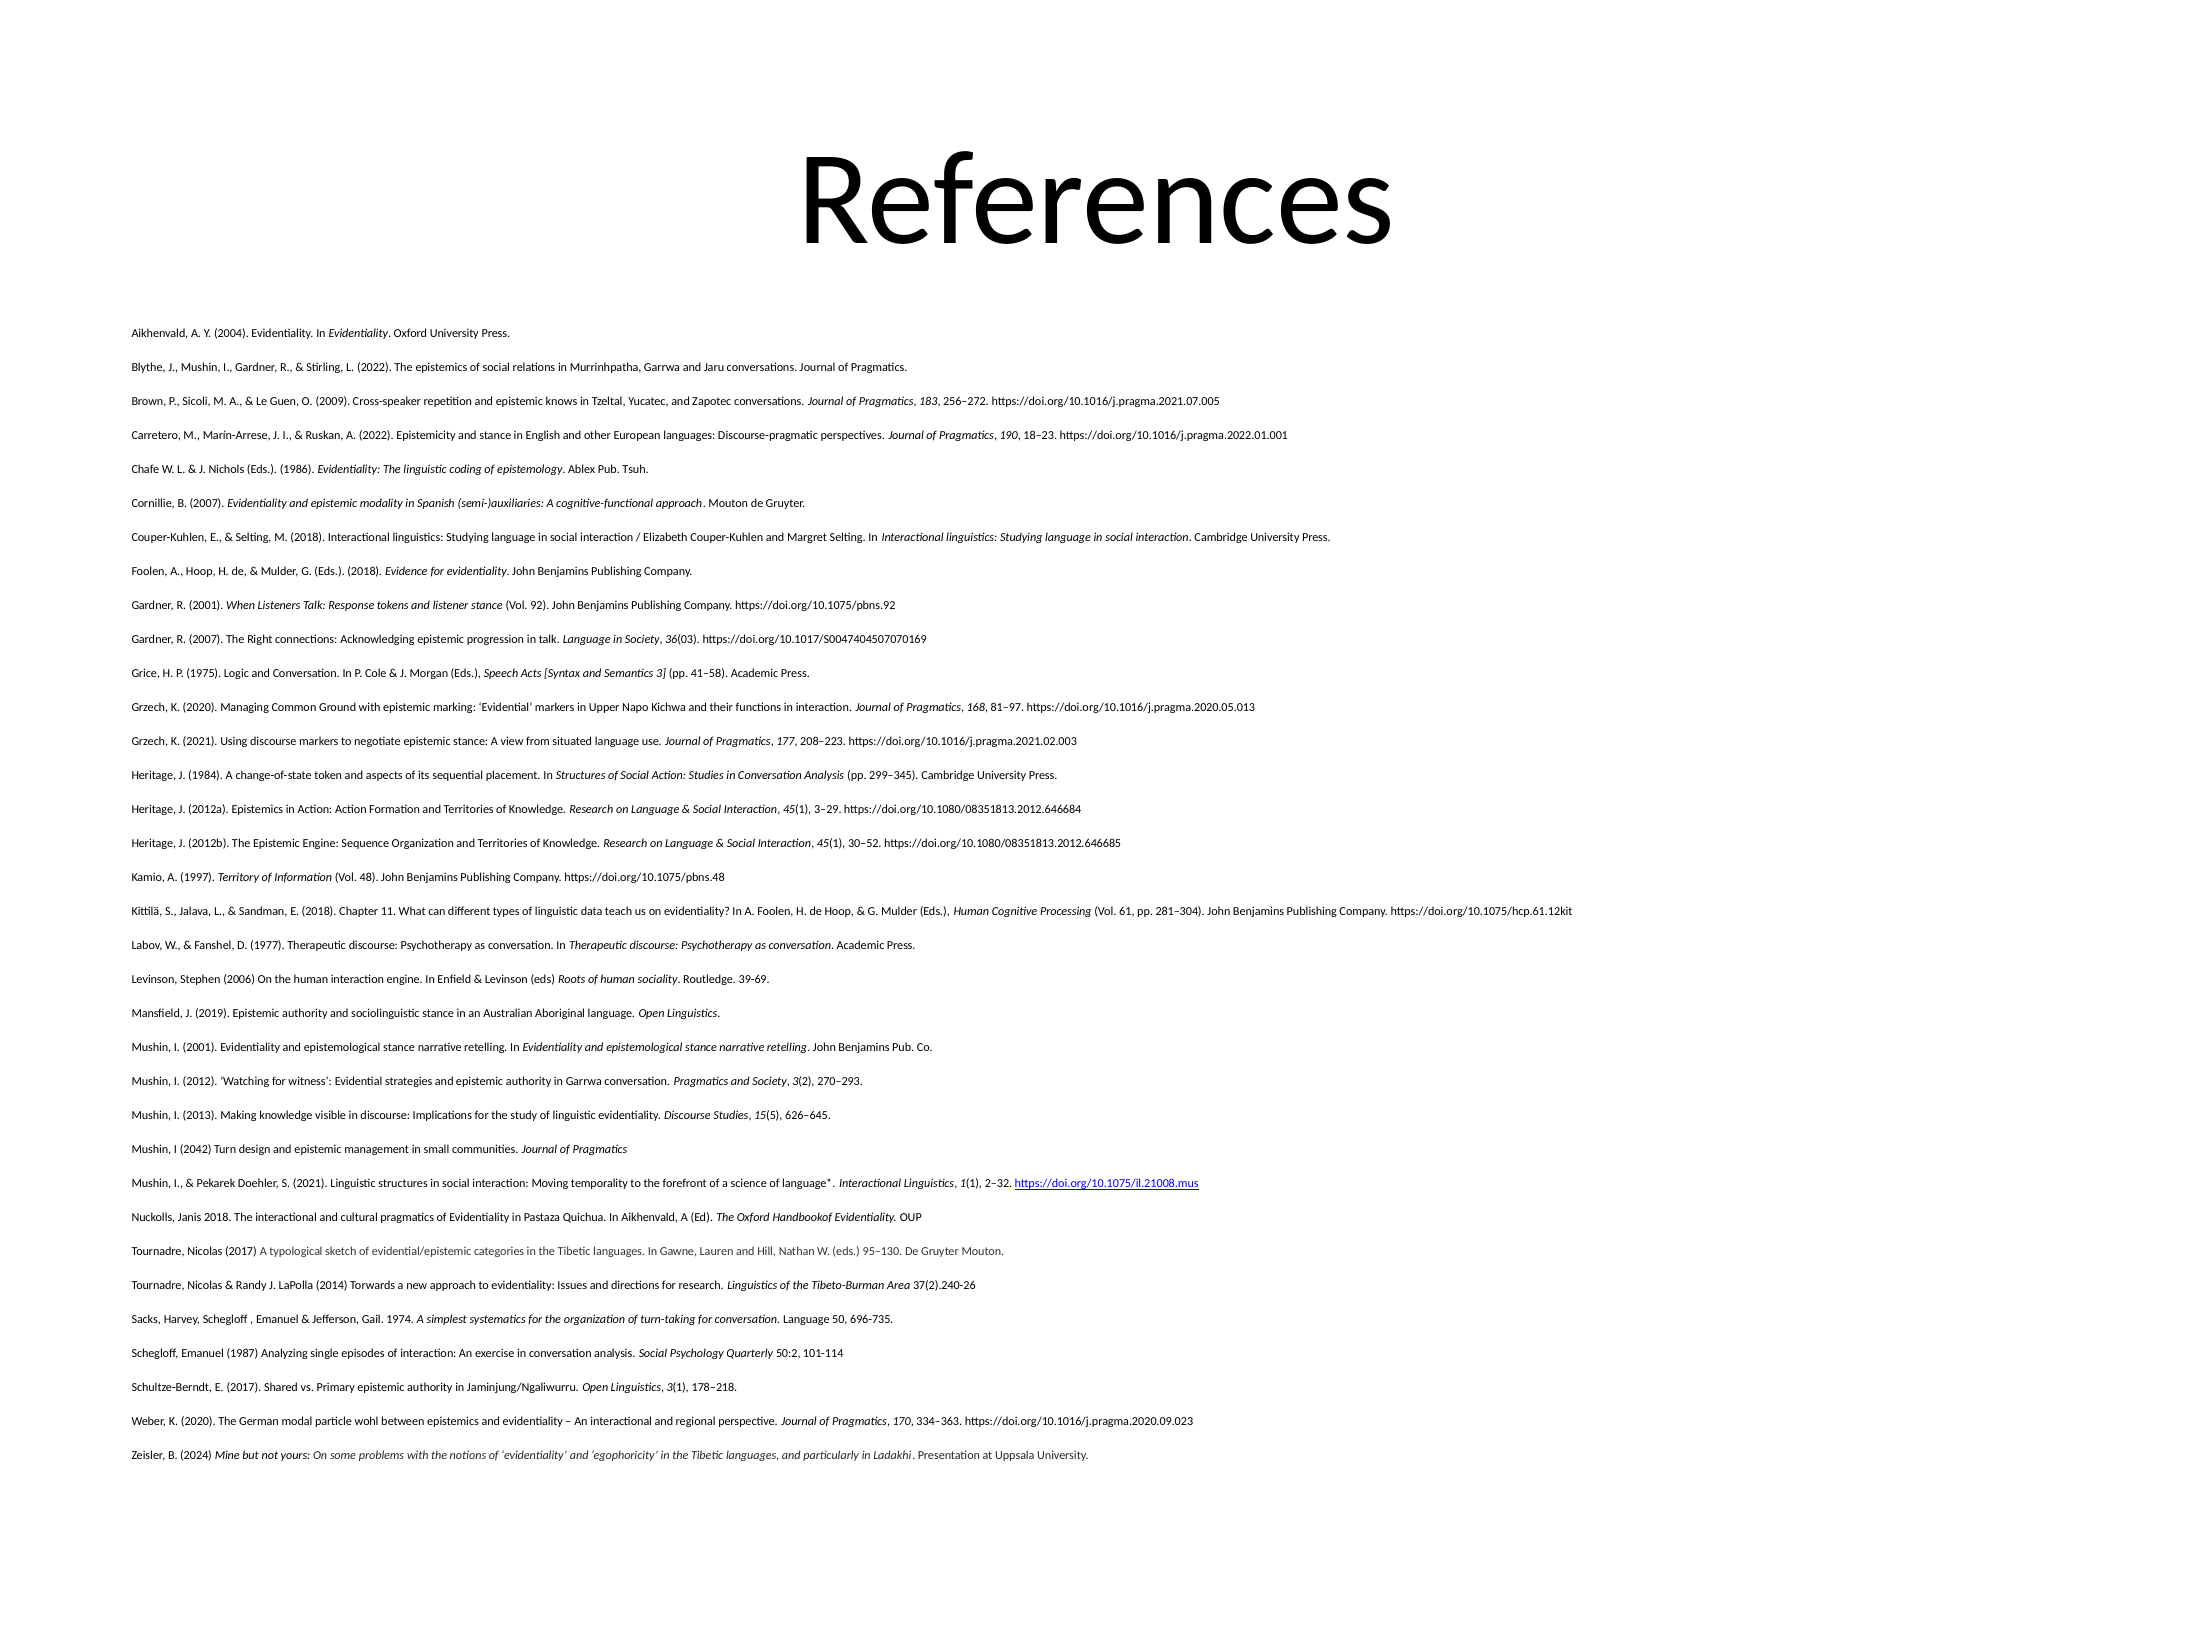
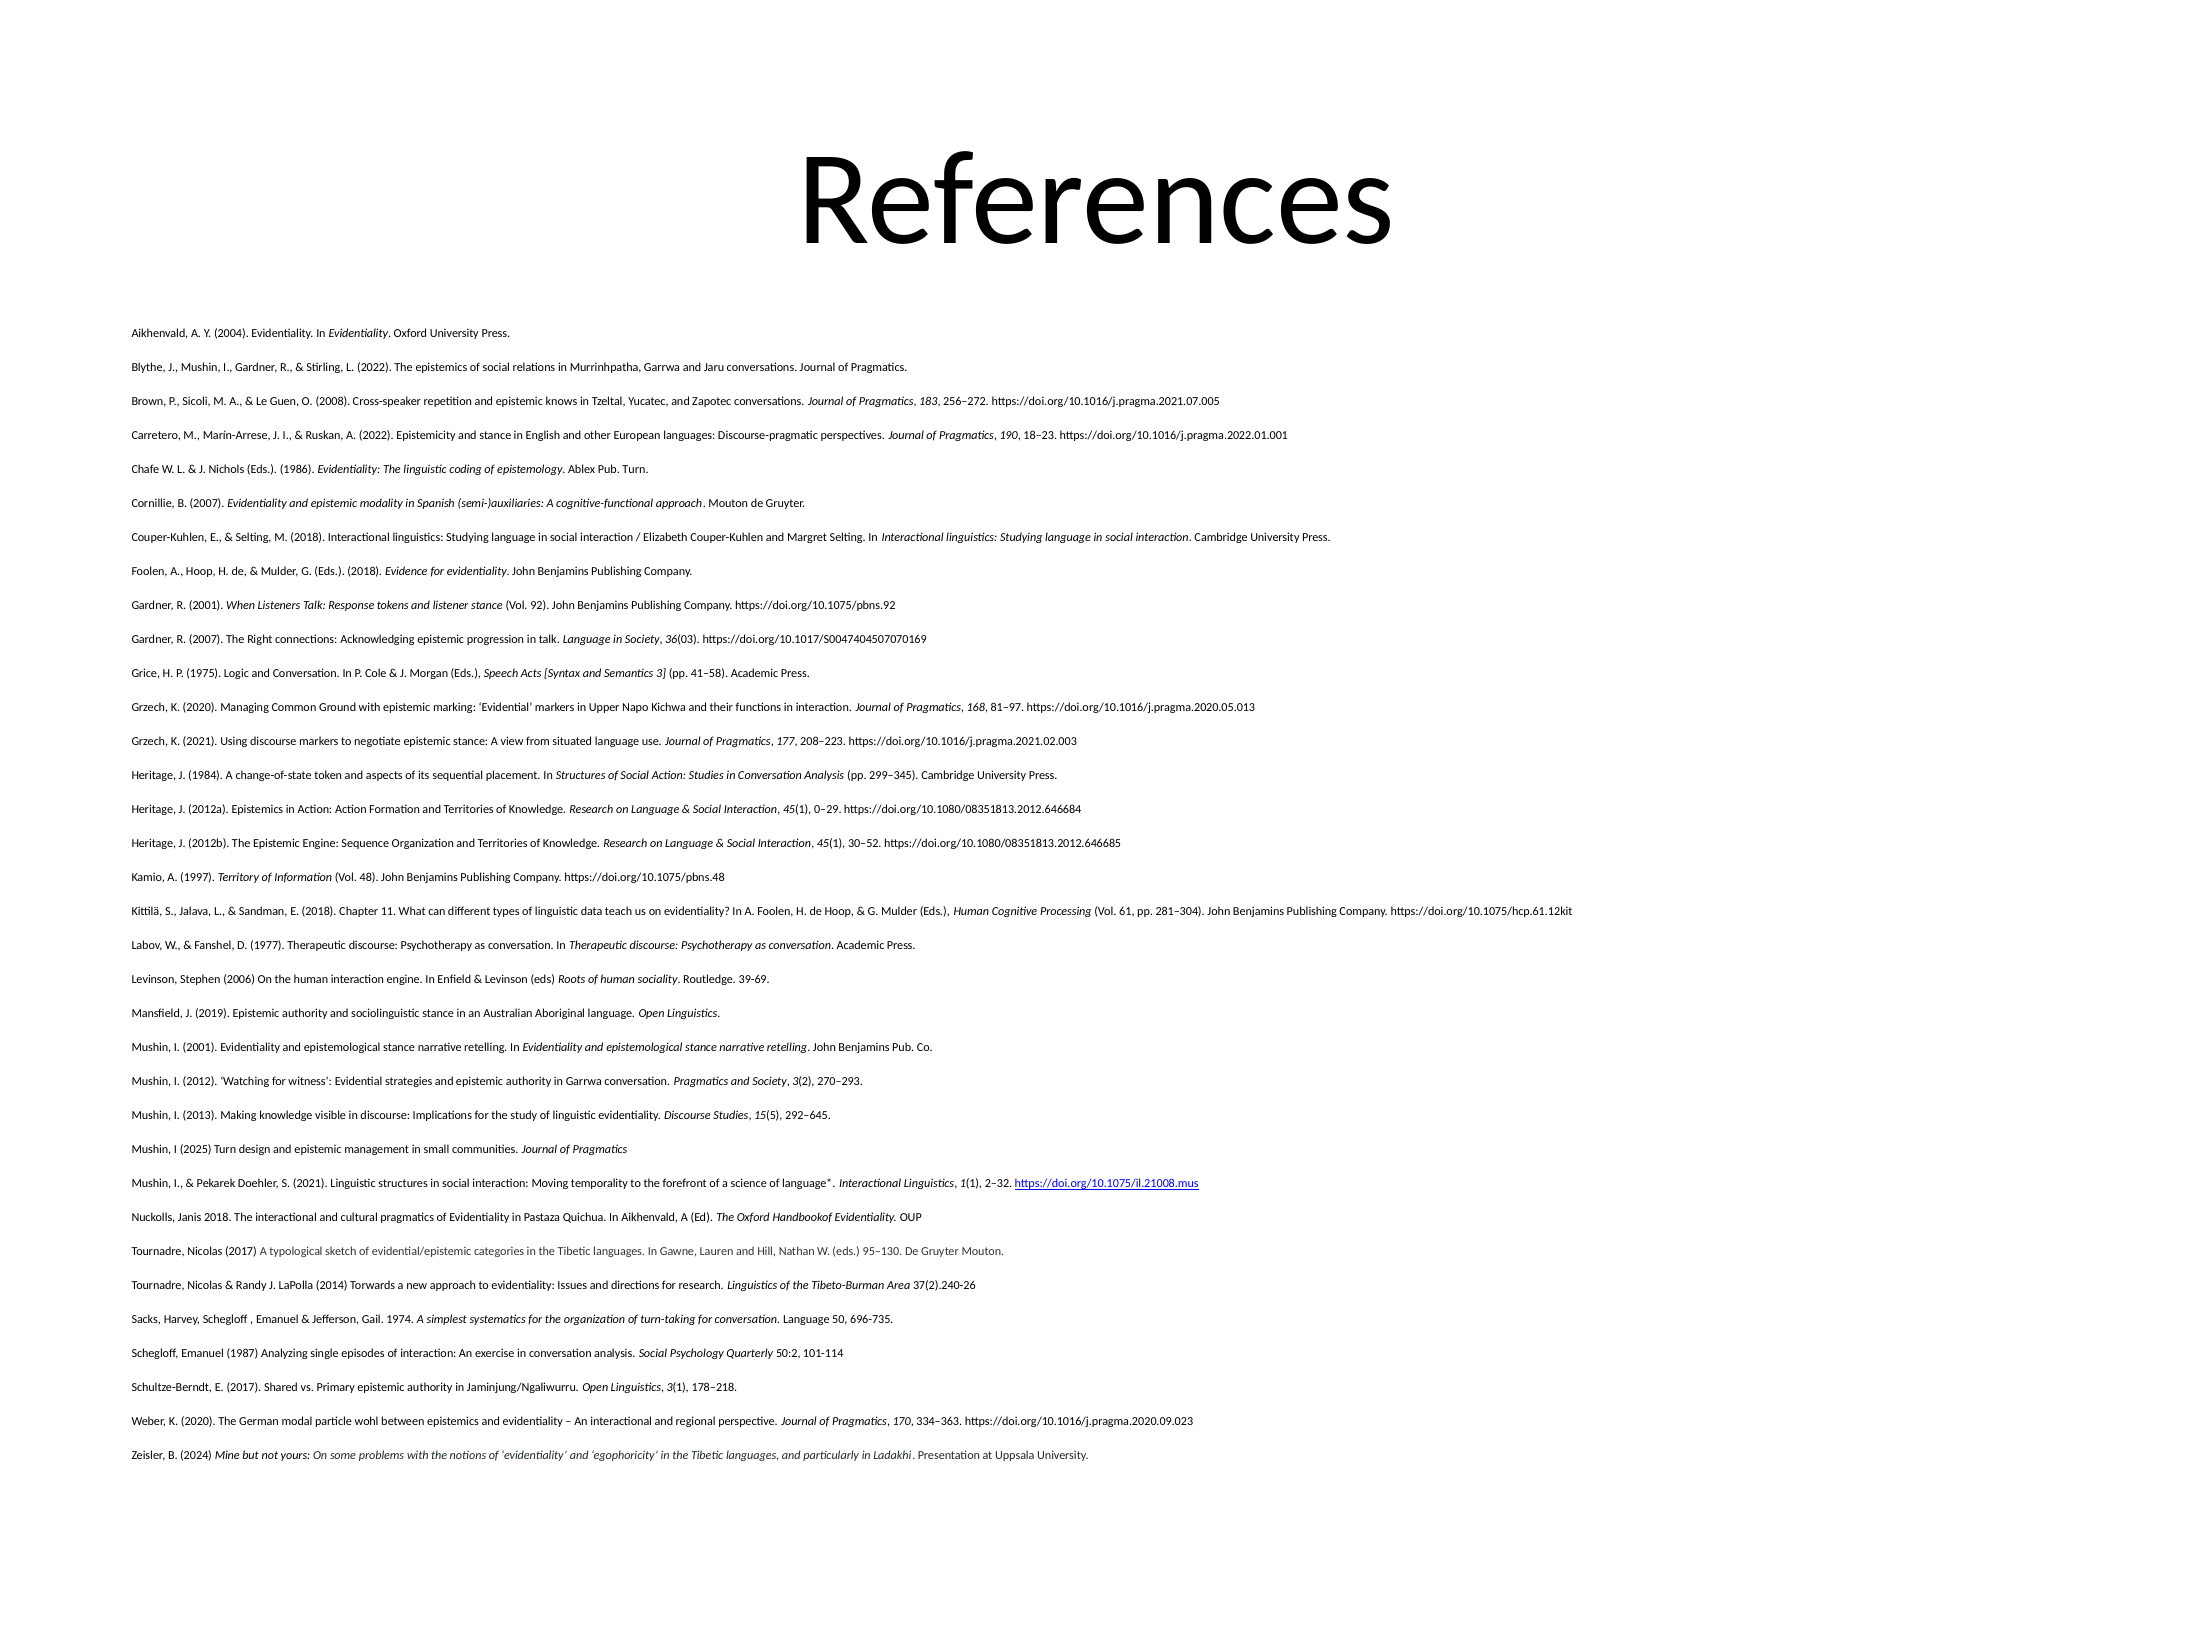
2009: 2009 -> 2008
Pub Tsuh: Tsuh -> Turn
3–29: 3–29 -> 0–29
626–645: 626–645 -> 292–645
2042: 2042 -> 2025
